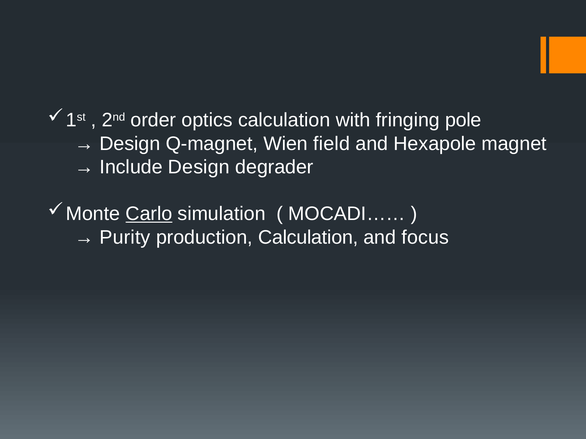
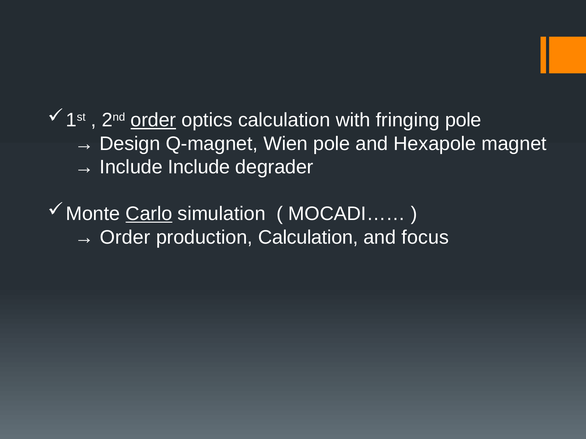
order at (153, 120) underline: none -> present
Wien field: field -> pole
Include Design: Design -> Include
Purity at (125, 238): Purity -> Order
